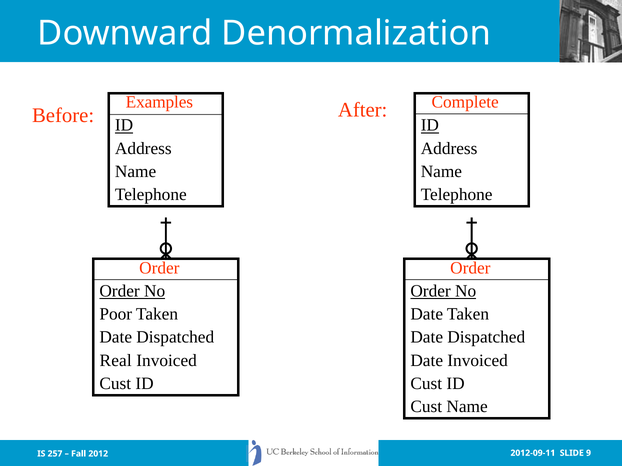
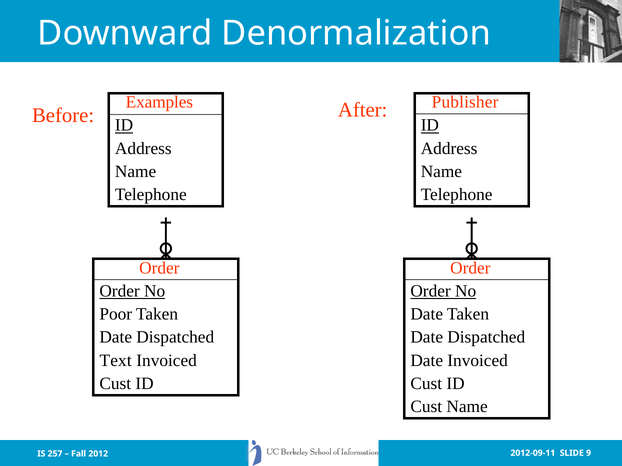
Complete: Complete -> Publisher
Real: Real -> Text
